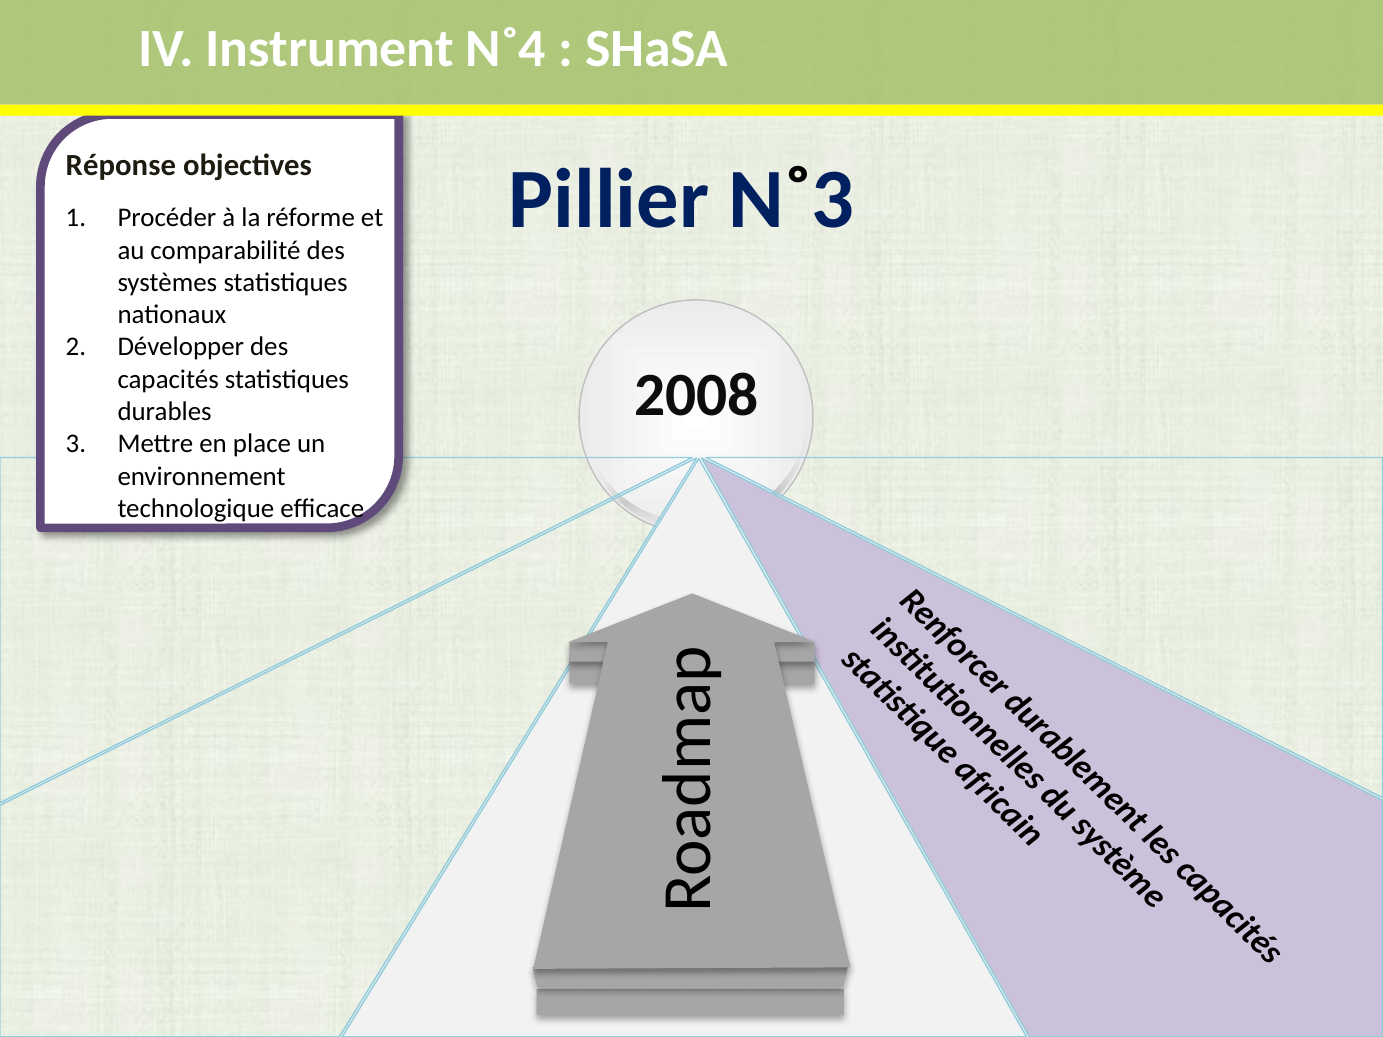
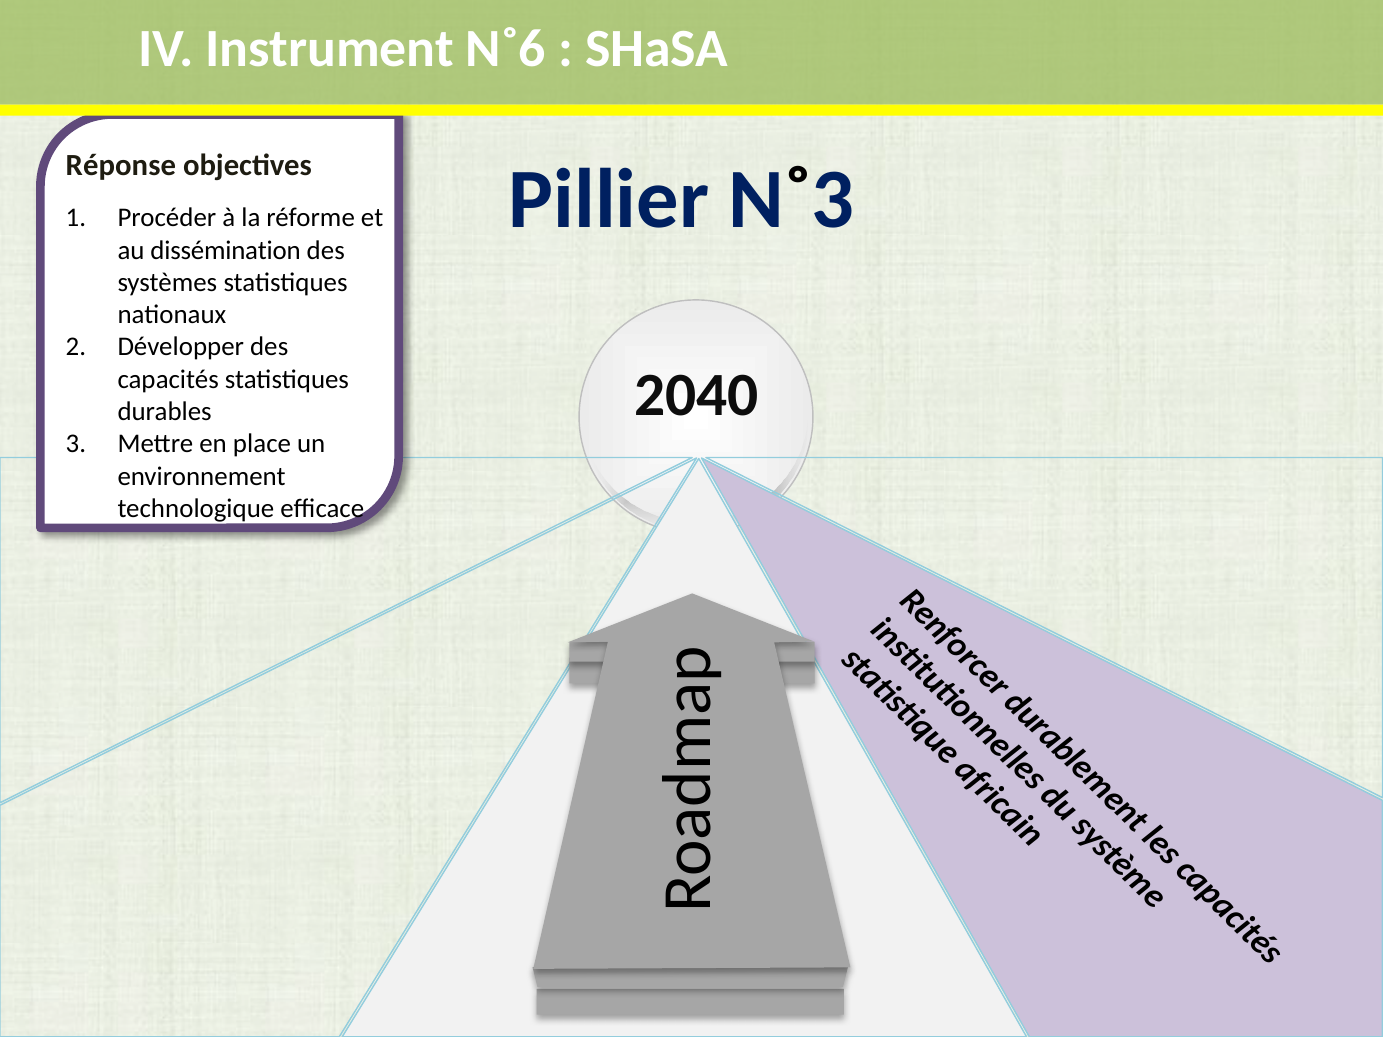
N˚4: N˚4 -> N˚6
comparabilité: comparabilité -> dissémination
2008: 2008 -> 2040
